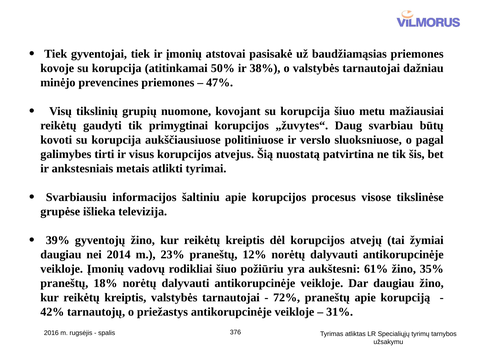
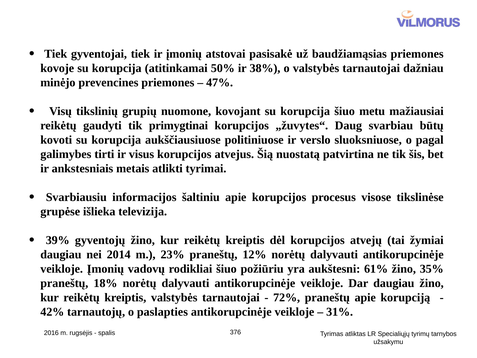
priežastys: priežastys -> paslapties
